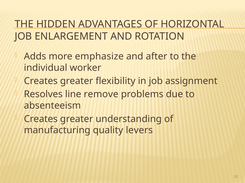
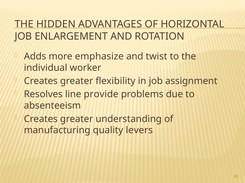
after: after -> twist
remove: remove -> provide
